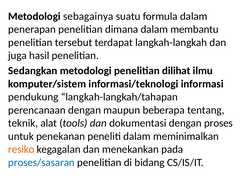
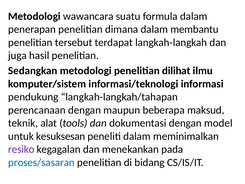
sebagainya: sebagainya -> wawancara
tentang: tentang -> maksud
proses: proses -> model
penekanan: penekanan -> kesuksesan
resiko colour: orange -> purple
